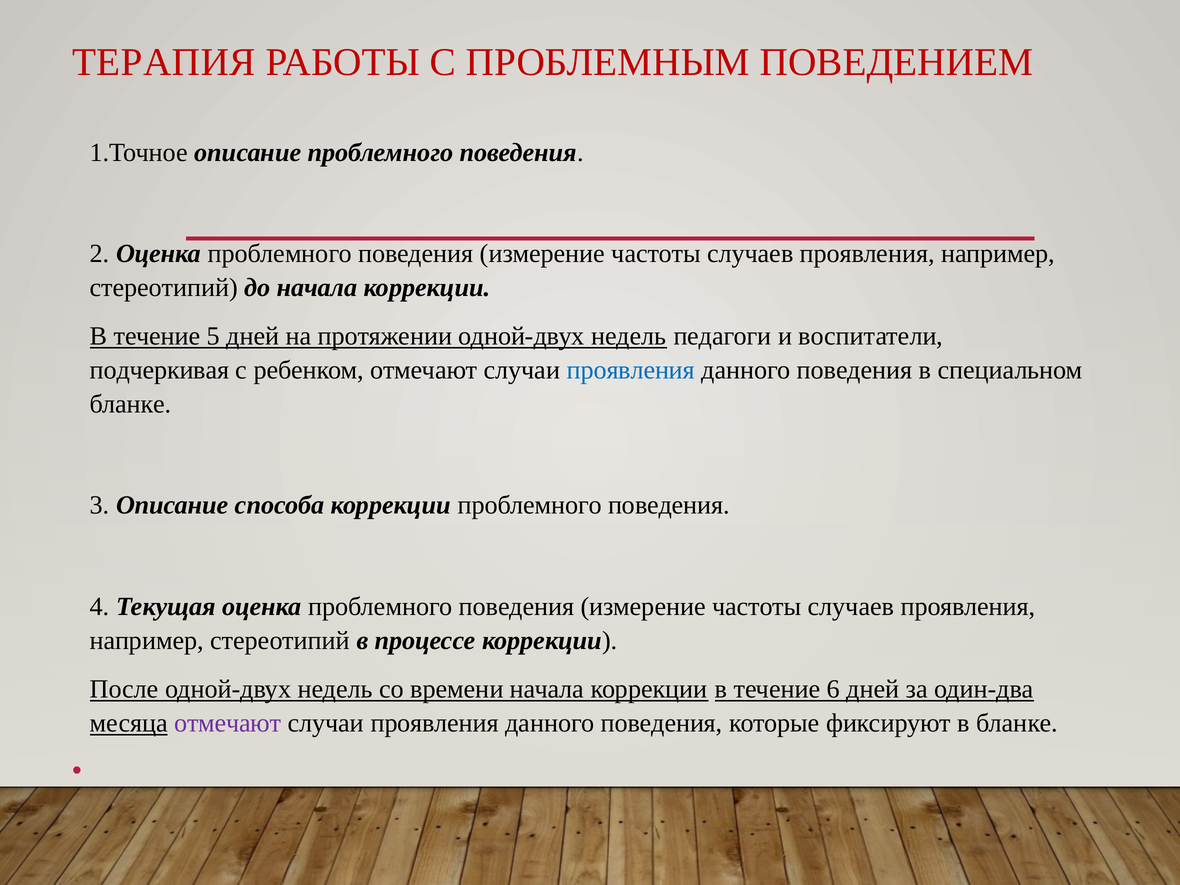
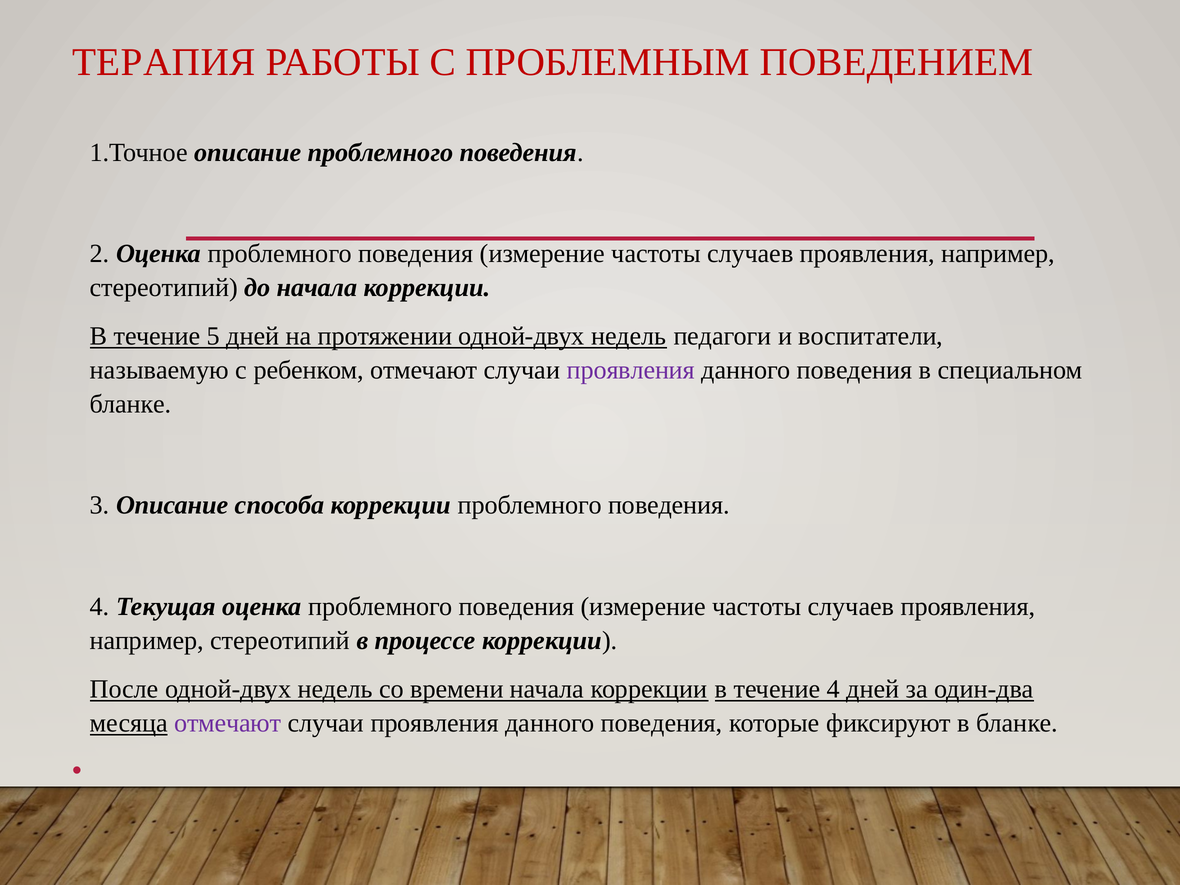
подчеркивая: подчеркивая -> называемую
проявления at (631, 370) colour: blue -> purple
течение 6: 6 -> 4
